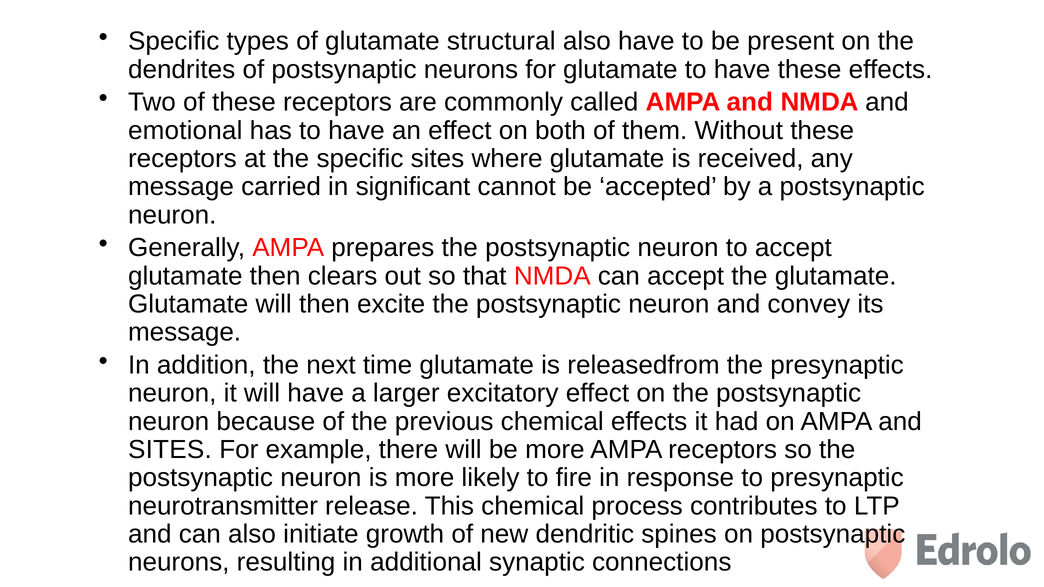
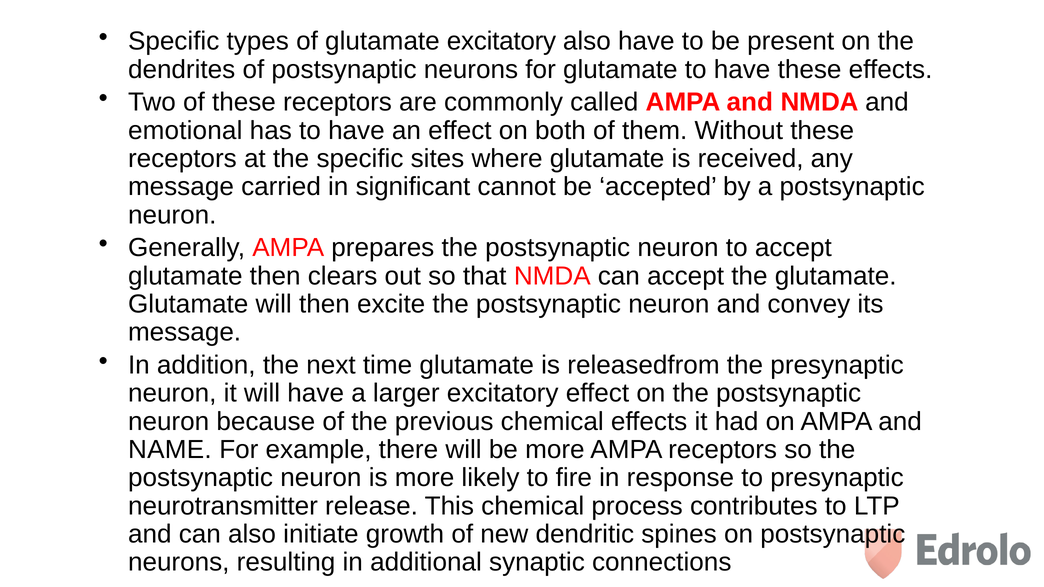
glutamate structural: structural -> excitatory
SITES at (170, 450): SITES -> NAME
